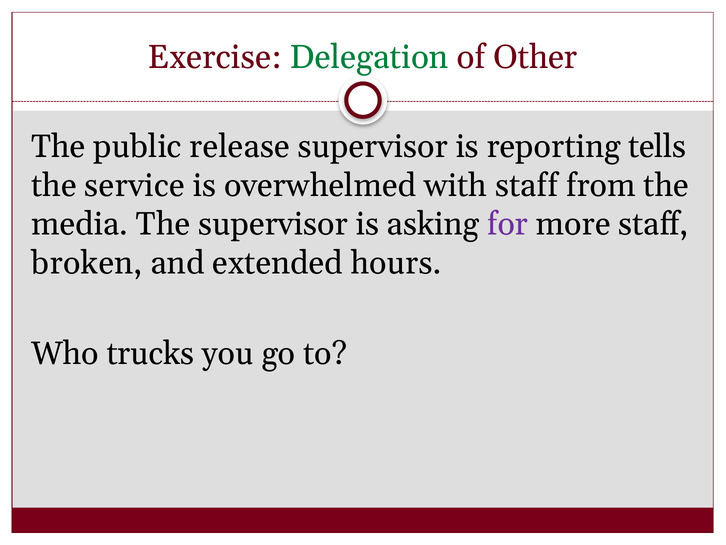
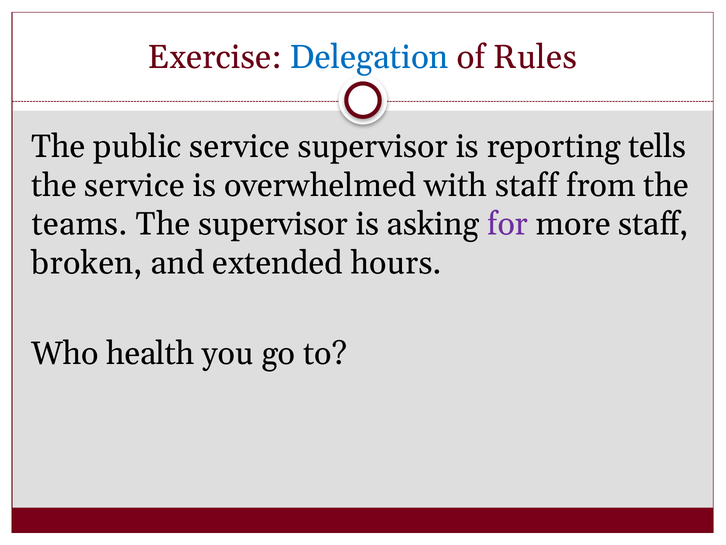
Delegation colour: green -> blue
Other: Other -> Rules
public release: release -> service
media: media -> teams
trucks: trucks -> health
